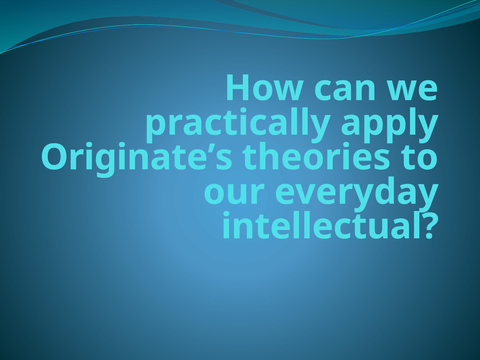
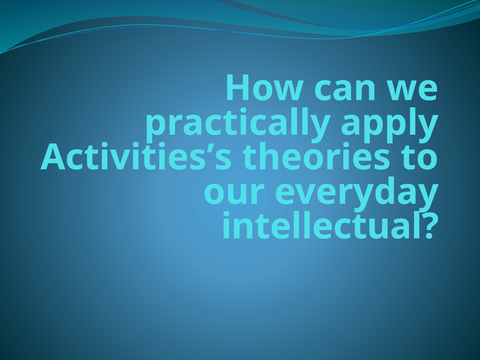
Originate’s: Originate’s -> Activities’s
